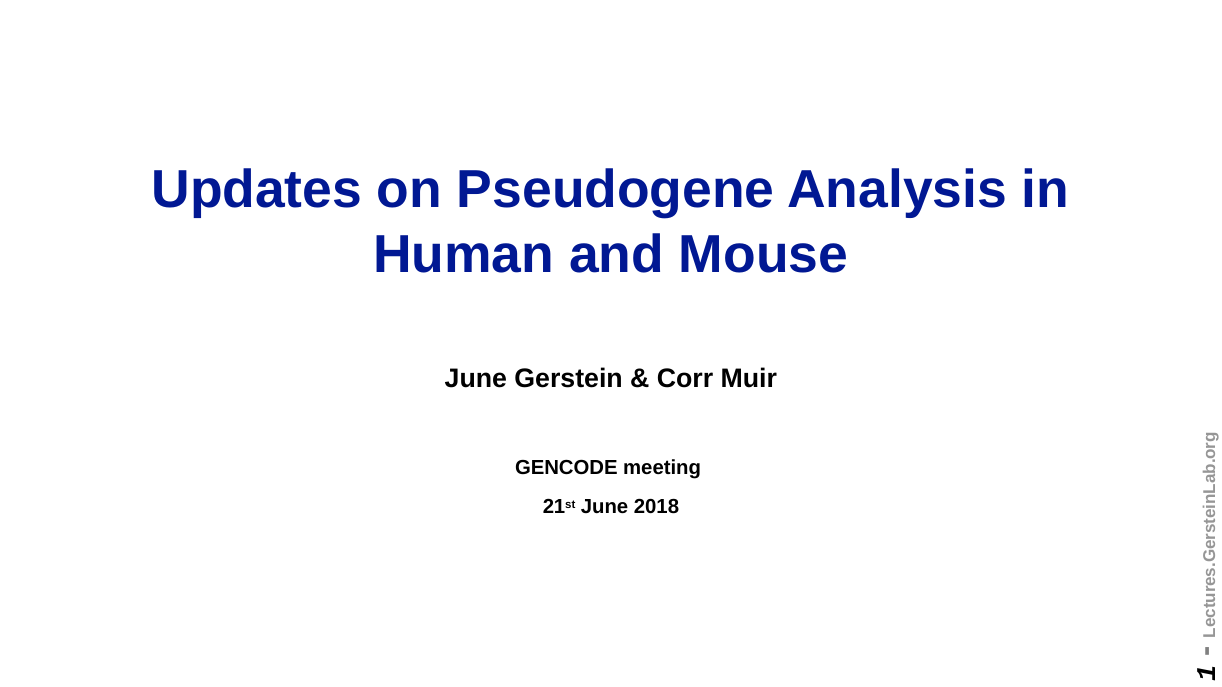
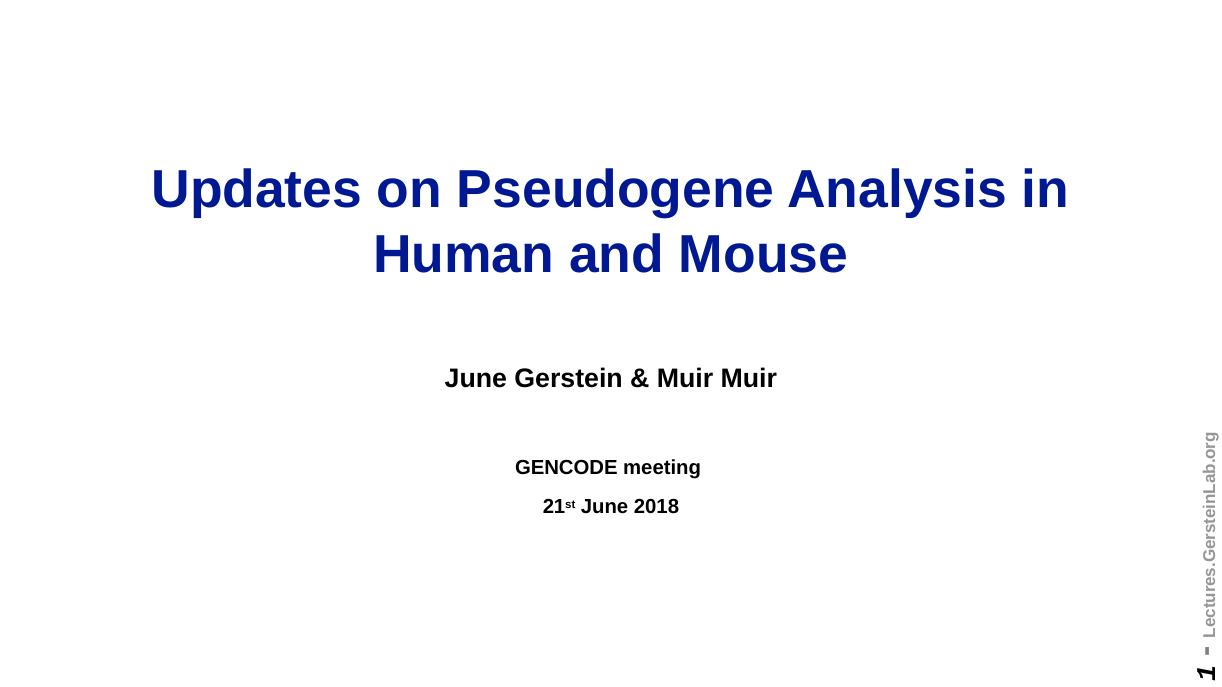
Corr at (685, 378): Corr -> Muir
